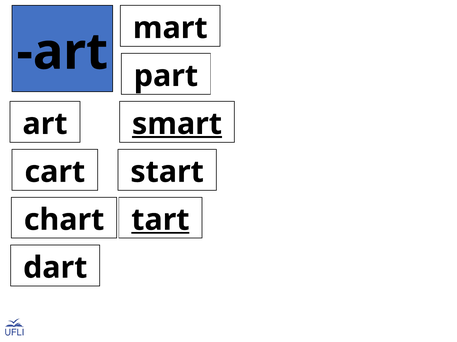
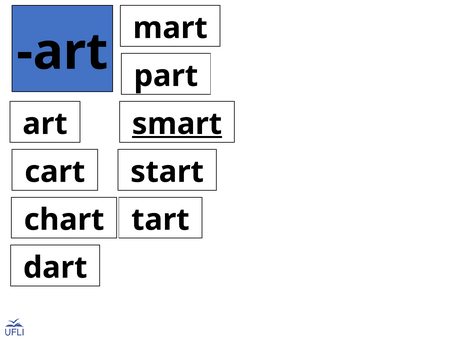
tart underline: present -> none
